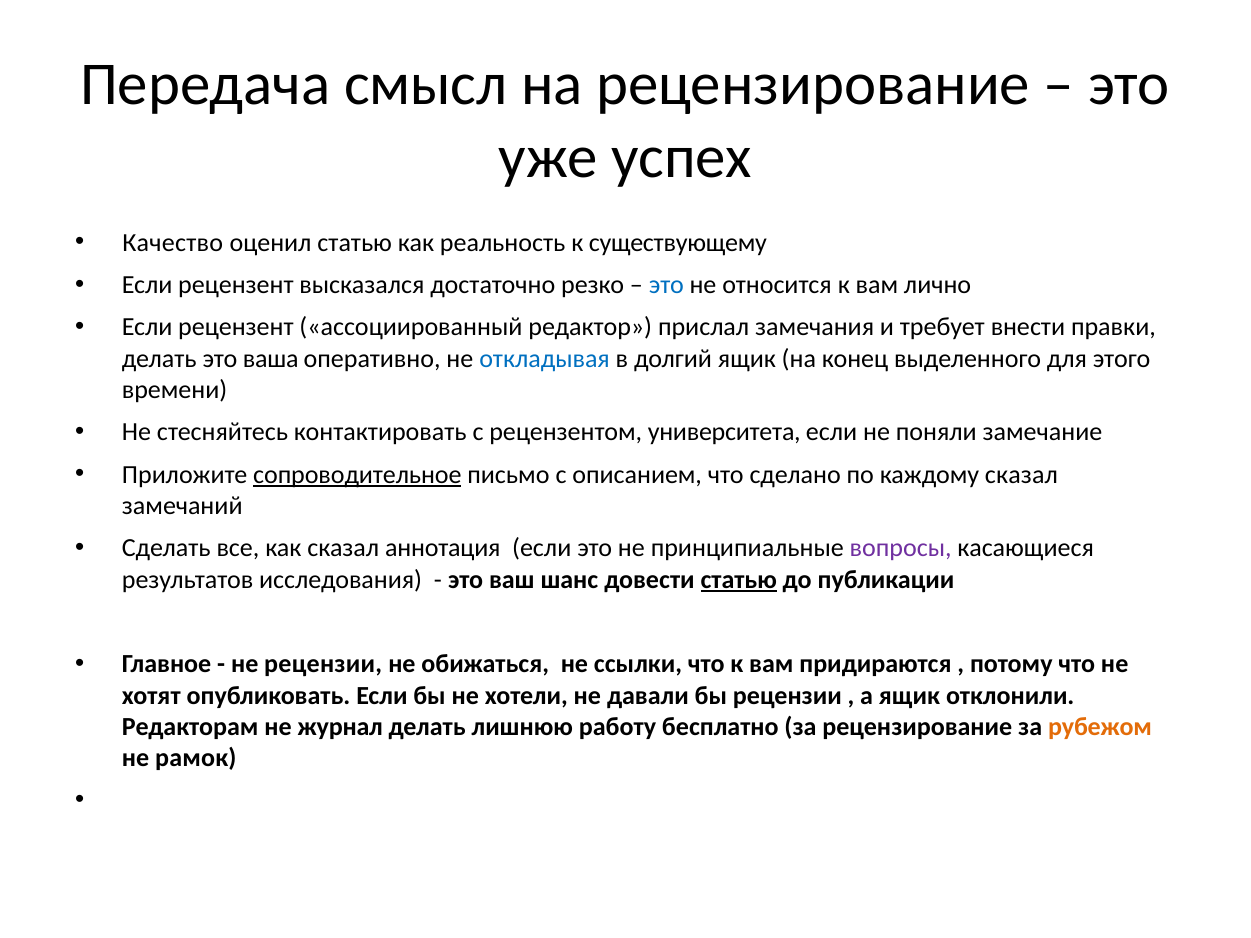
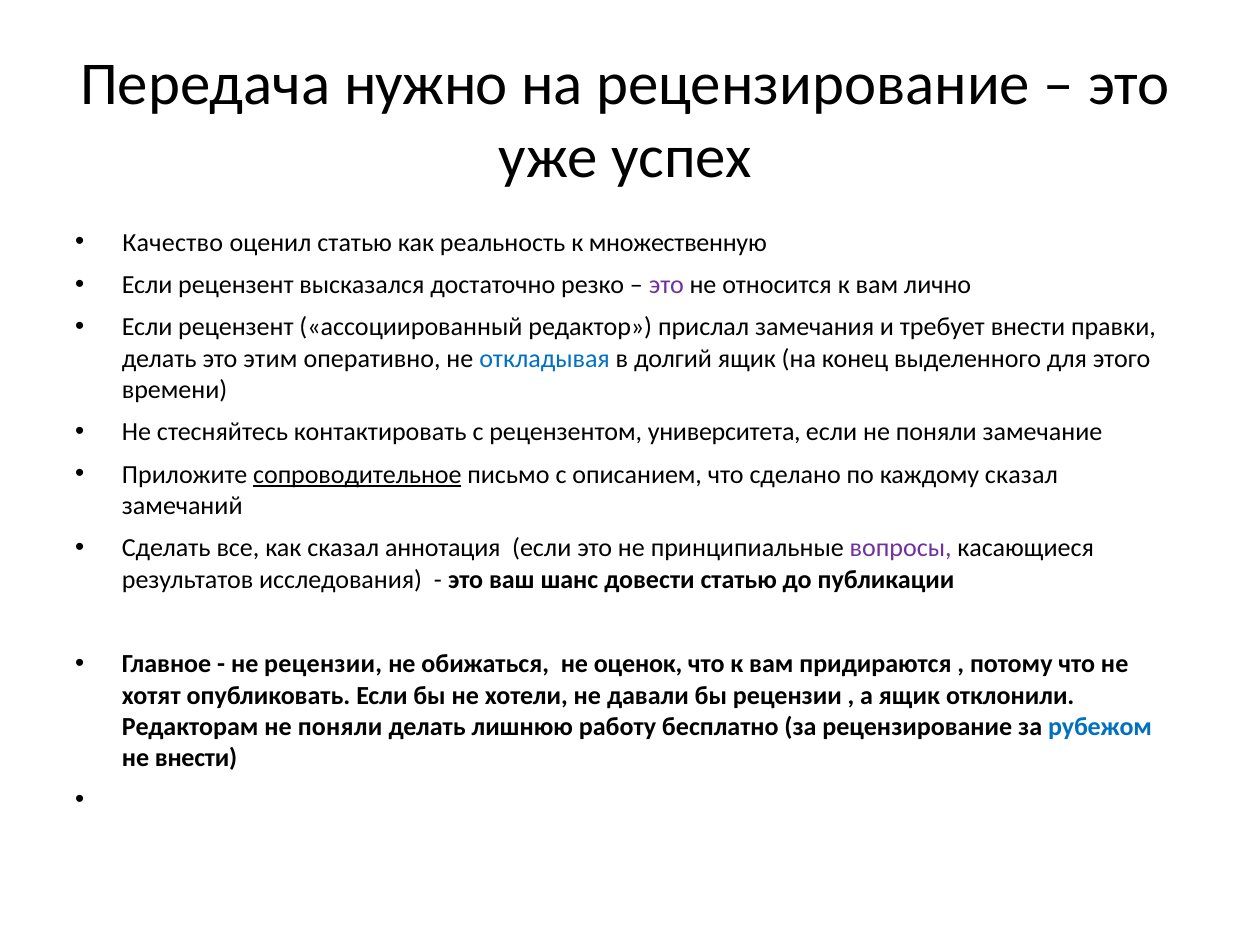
смысл: смысл -> нужно
существующему: существующему -> множественную
это at (666, 285) colour: blue -> purple
ваша: ваша -> этим
статью at (739, 580) underline: present -> none
ссылки: ссылки -> оценок
Редакторам не журнал: журнал -> поняли
рубежом colour: orange -> blue
не рамок: рамок -> внести
